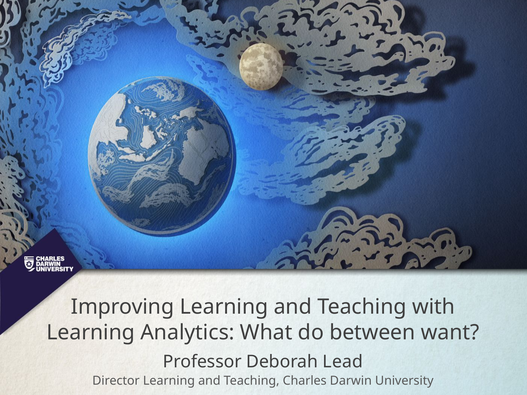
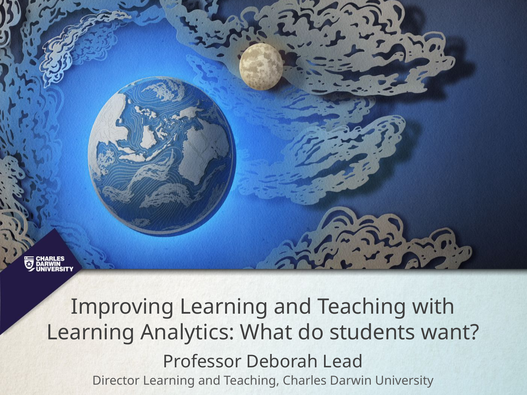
between: between -> students
